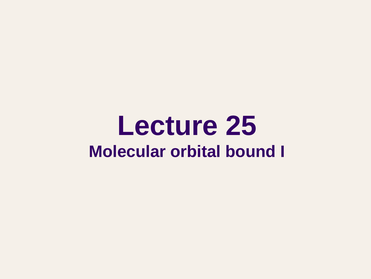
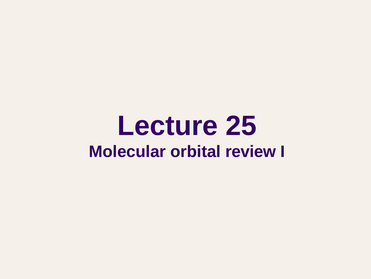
bound: bound -> review
